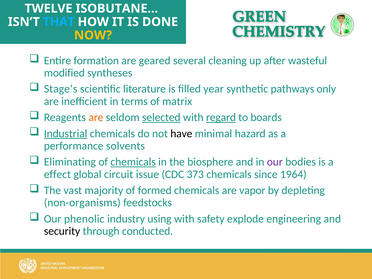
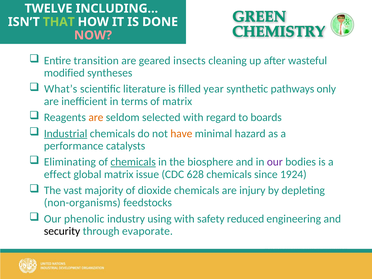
ISOBUTANE…: ISOBUTANE… -> INCLUDING…
THAT colour: light blue -> light green
NOW colour: yellow -> pink
formation: formation -> transition
several: several -> insects
Stage’s: Stage’s -> What’s
selected underline: present -> none
regard underline: present -> none
have colour: black -> orange
solvents: solvents -> catalysts
global circuit: circuit -> matrix
373: 373 -> 628
1964: 1964 -> 1924
formed: formed -> dioxide
vapor: vapor -> injury
explode: explode -> reduced
conducted: conducted -> evaporate
